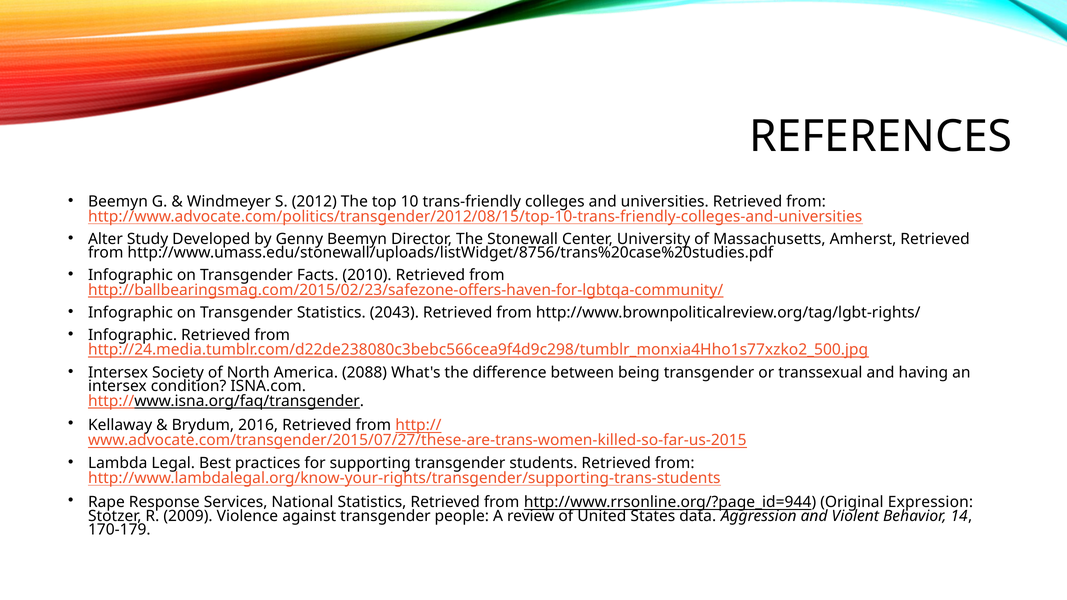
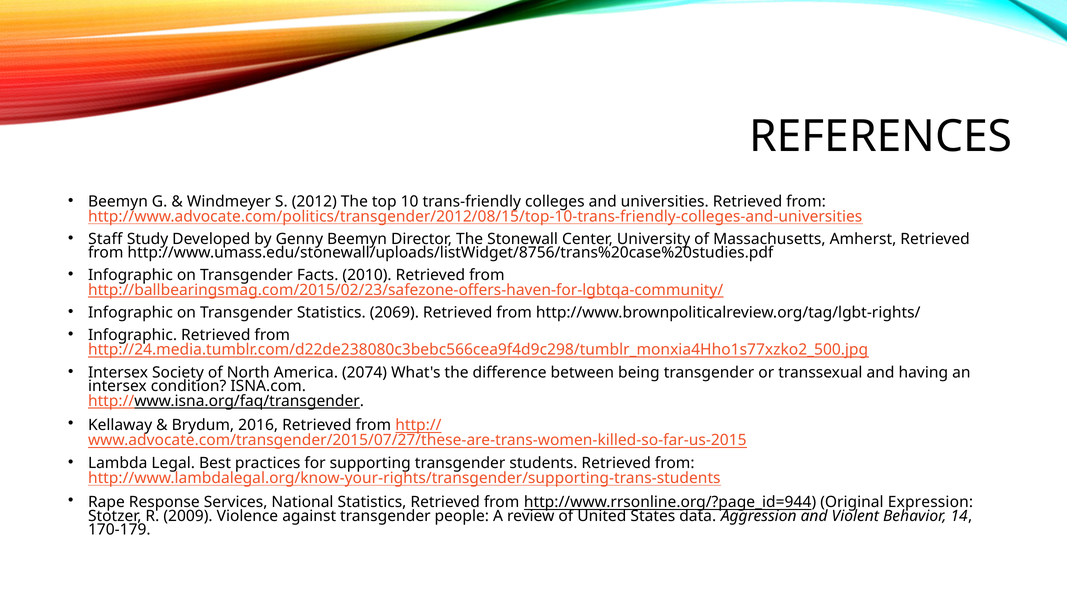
Alter: Alter -> Staff
2043: 2043 -> 2069
2088: 2088 -> 2074
